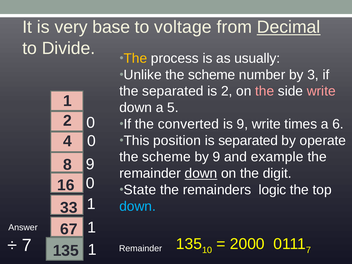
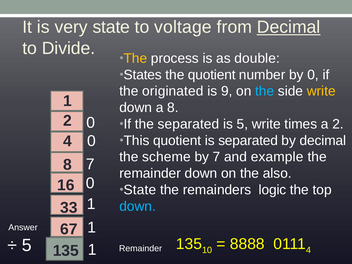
very base: base -> state
usually: usually -> double
Unlike: Unlike -> States
scheme at (212, 75): scheme -> quotient
by 3: 3 -> 0
the separated: separated -> originated
is 2: 2 -> 9
the at (265, 91) colour: pink -> light blue
write at (321, 91) colour: pink -> yellow
a 5: 5 -> 8
the converted: converted -> separated
is 9: 9 -> 5
a 6: 6 -> 2
This position: position -> quotient
by operate: operate -> decimal
by 9: 9 -> 7
8 9: 9 -> 7
down at (201, 173) underline: present -> none
digit: digit -> also
2000: 2000 -> 8888
7 at (308, 250): 7 -> 4
7 at (27, 245): 7 -> 5
